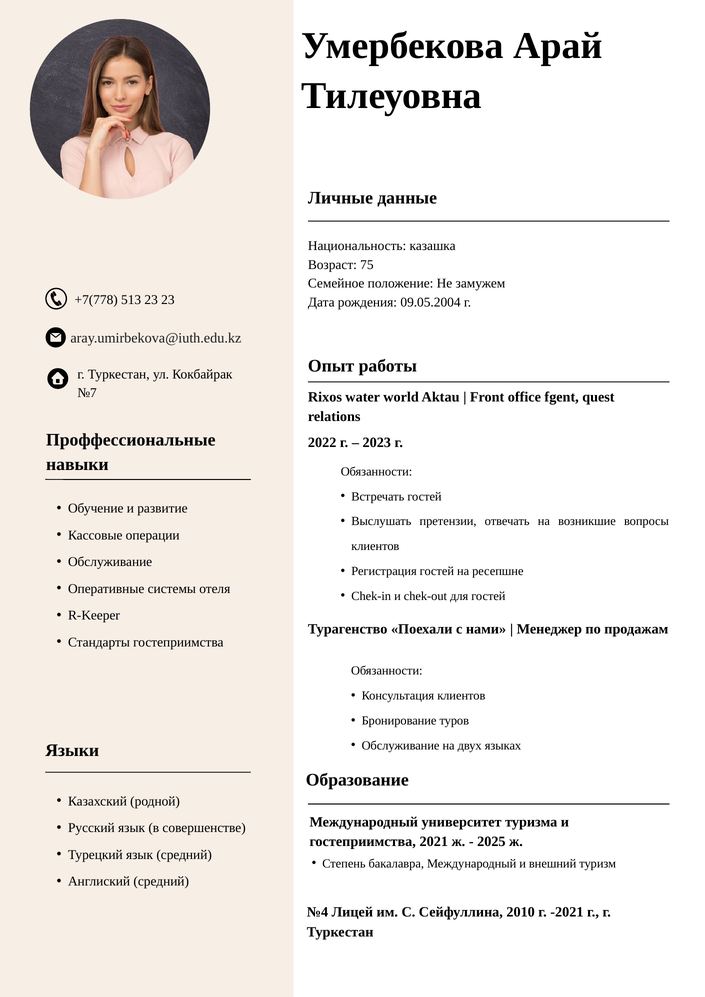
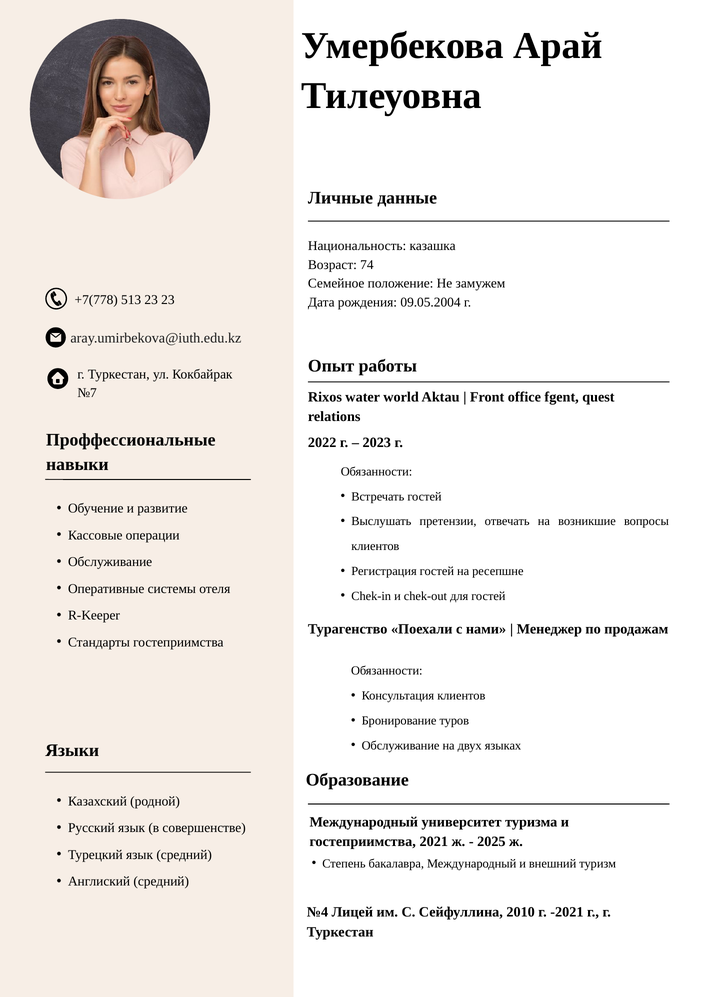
75: 75 -> 74
